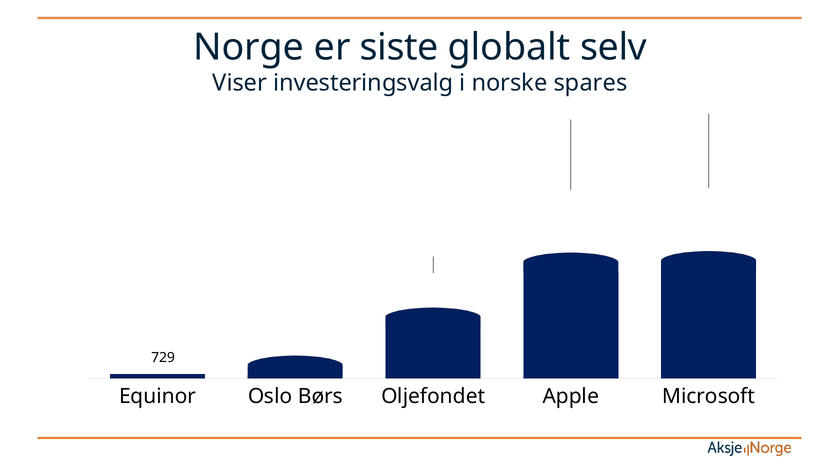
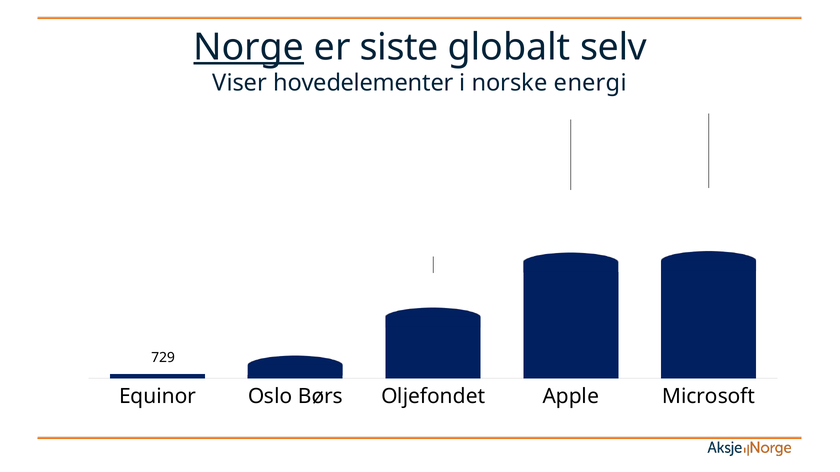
Norge underline: none -> present
investeringsvalg: investeringsvalg -> hovedelementer
spares: spares -> energi
